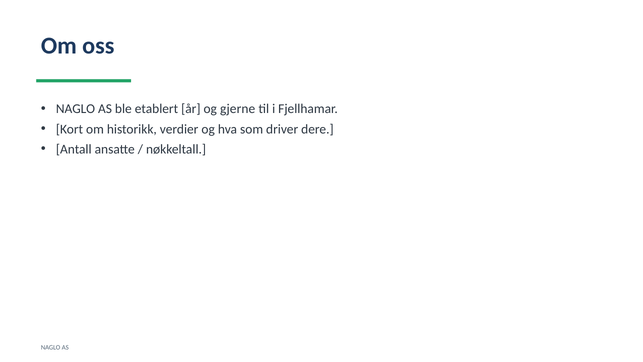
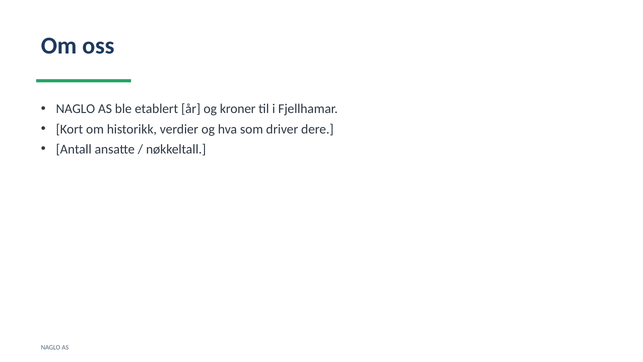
gjerne: gjerne -> kroner
